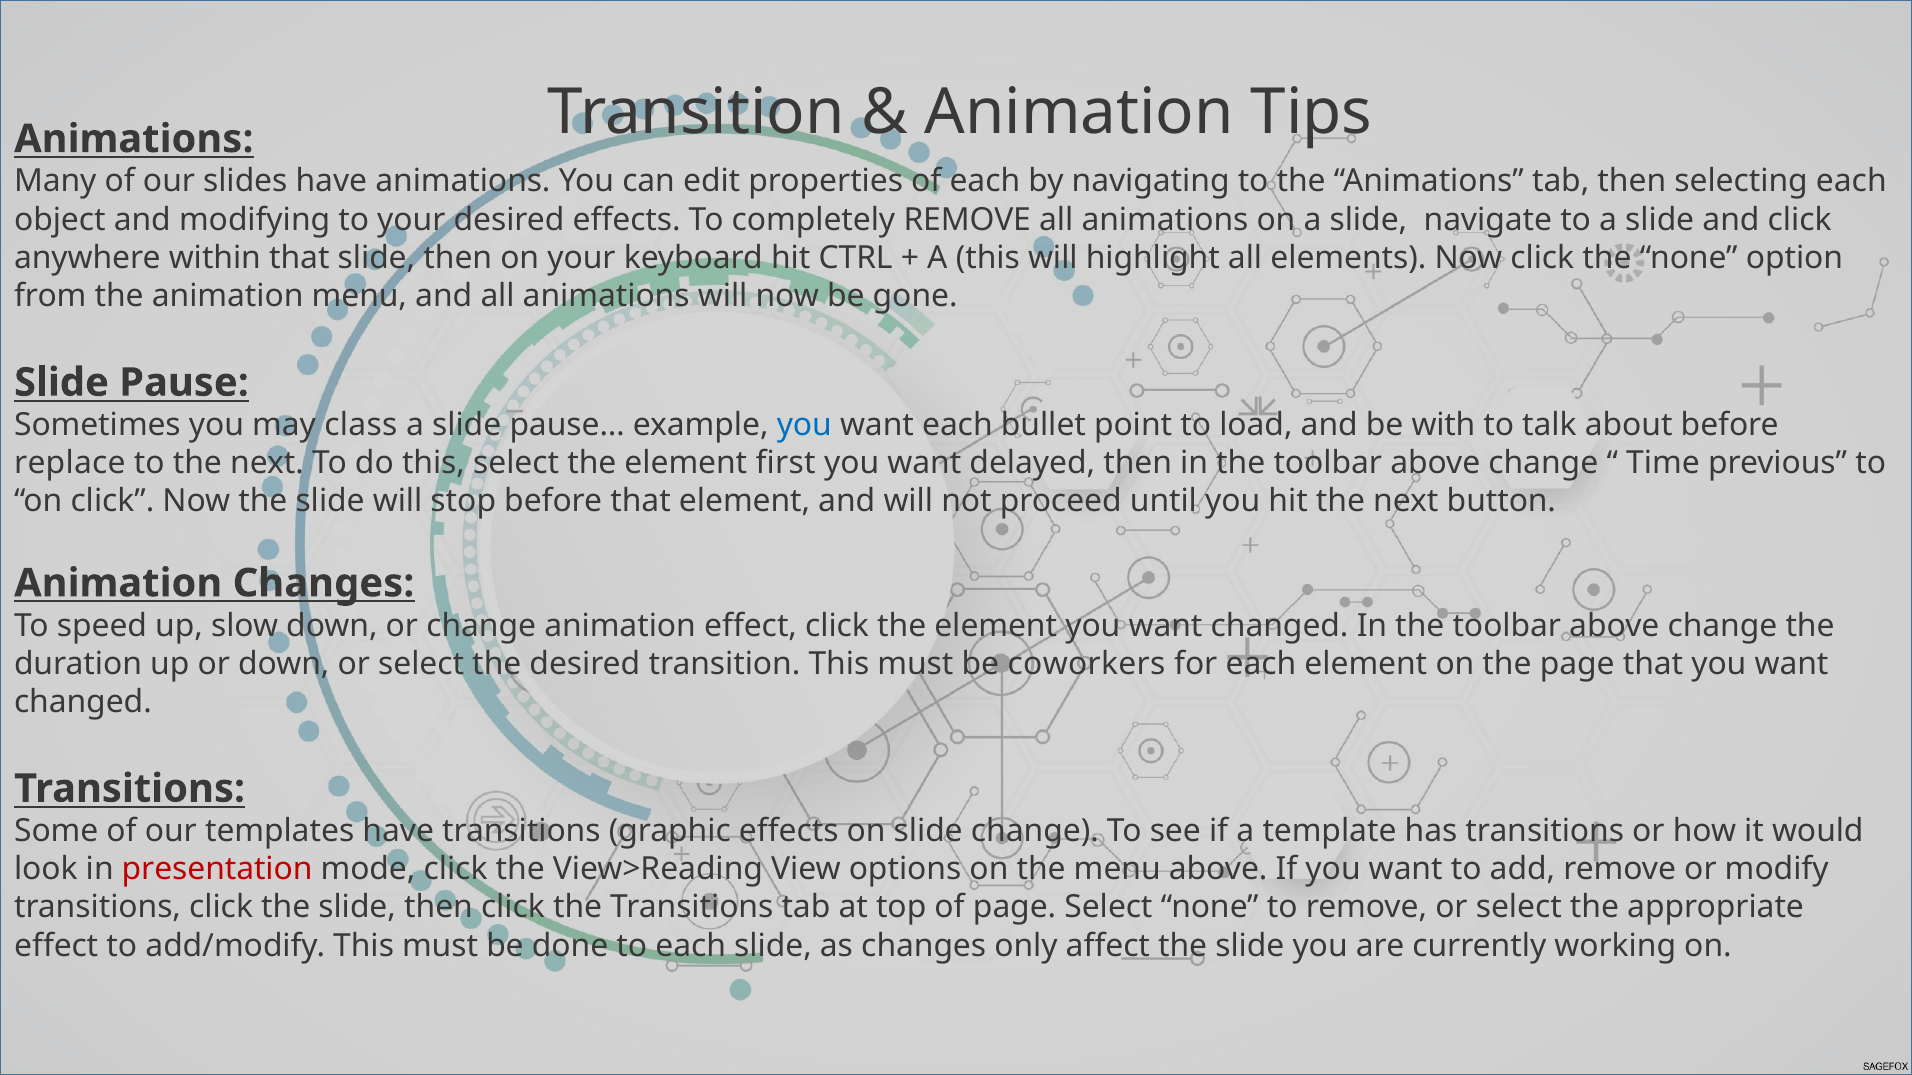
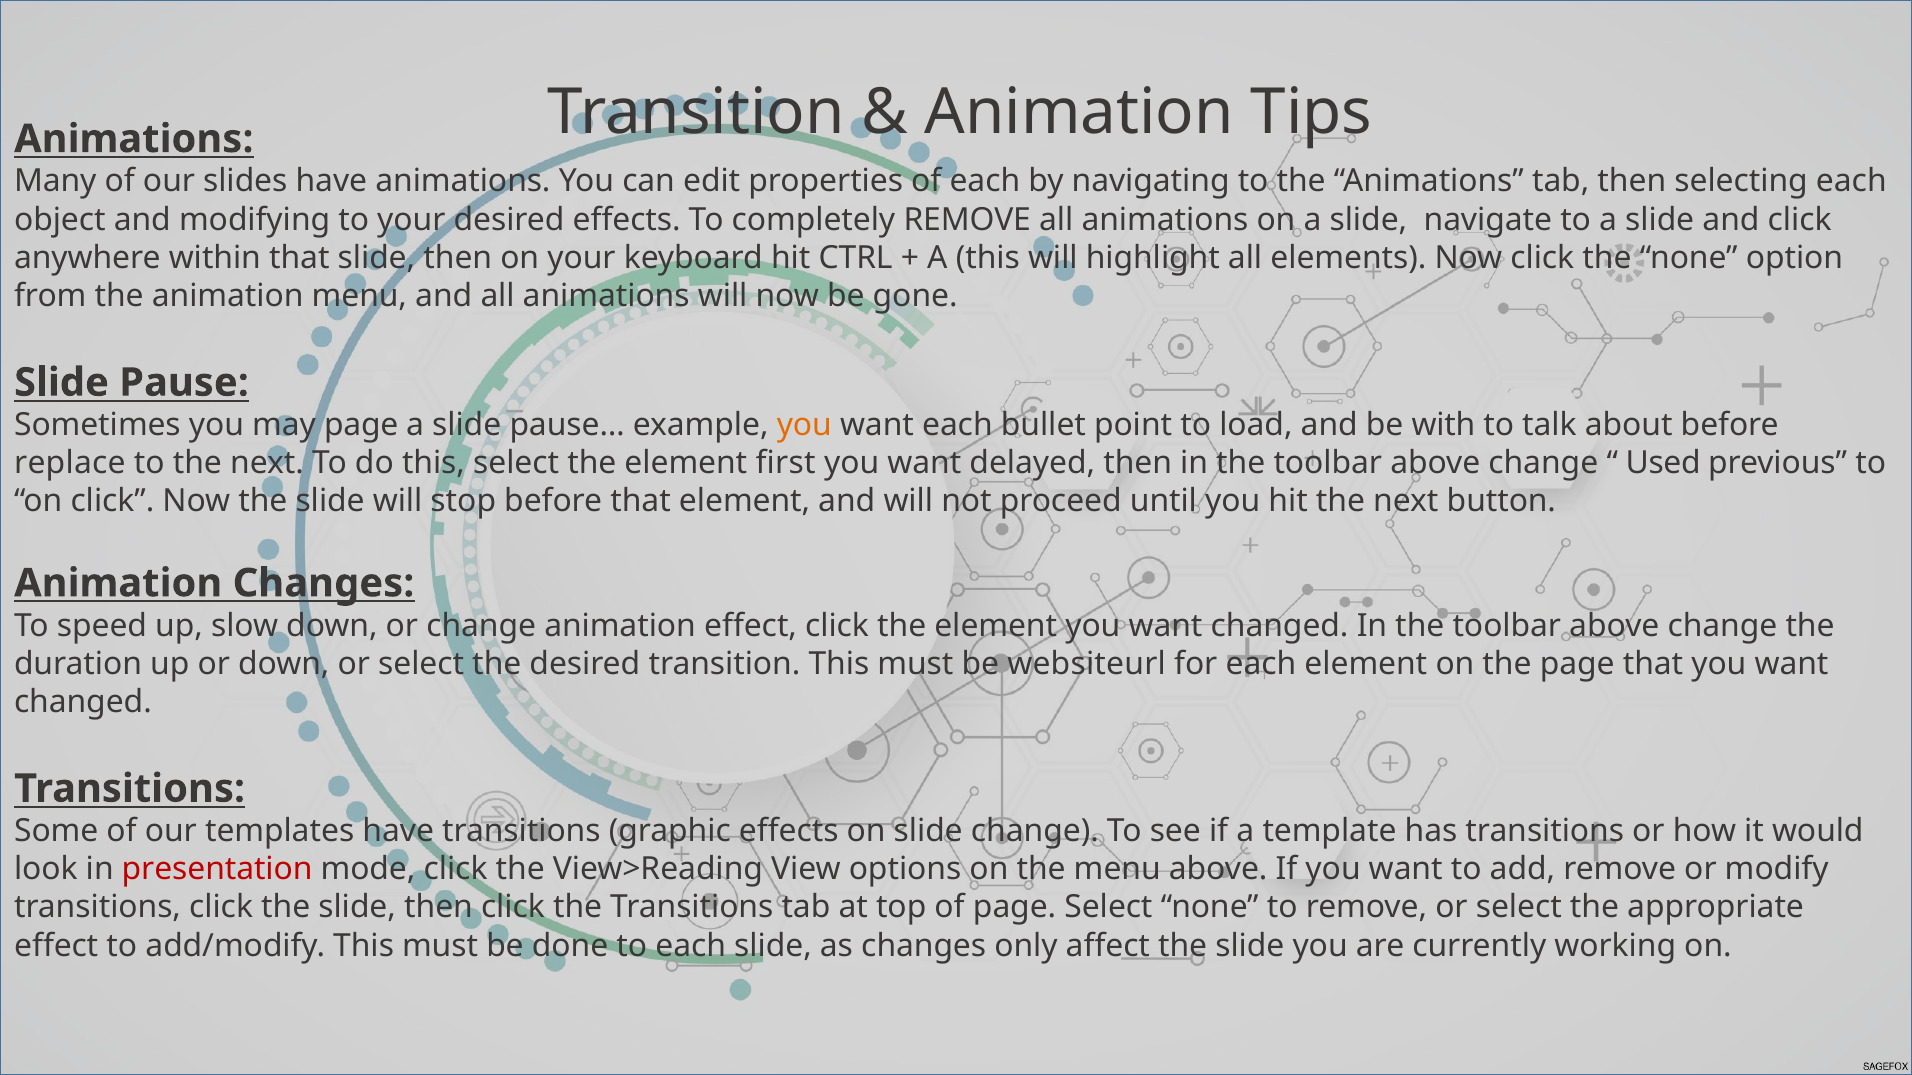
may class: class -> page
you at (804, 425) colour: blue -> orange
Time: Time -> Used
coworkers: coworkers -> websiteurl
